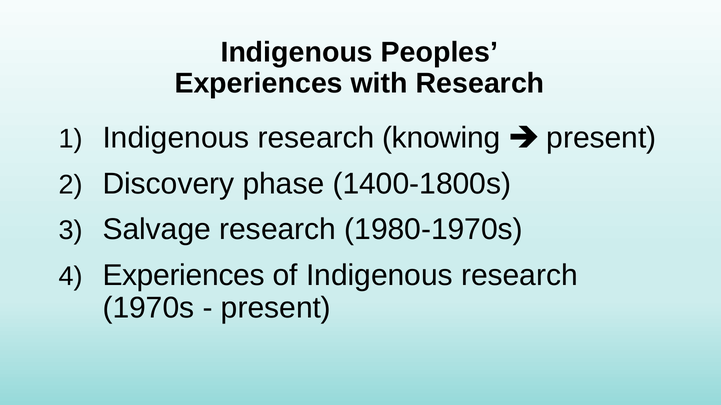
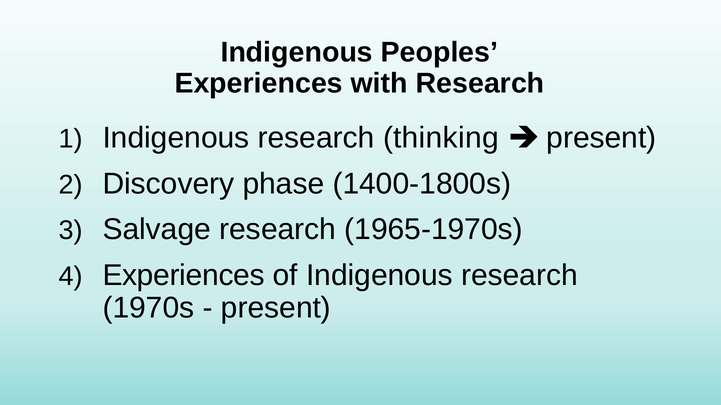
knowing: knowing -> thinking
1980-1970s: 1980-1970s -> 1965-1970s
